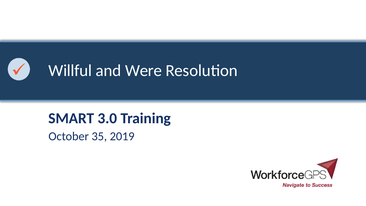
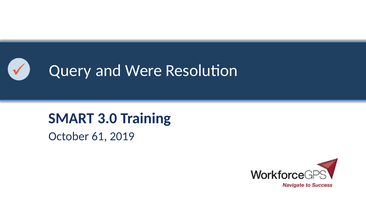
Willful: Willful -> Query
35: 35 -> 61
